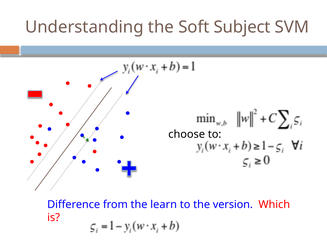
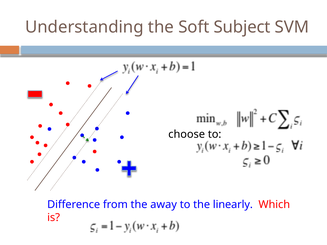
learn: learn -> away
version: version -> linearly
